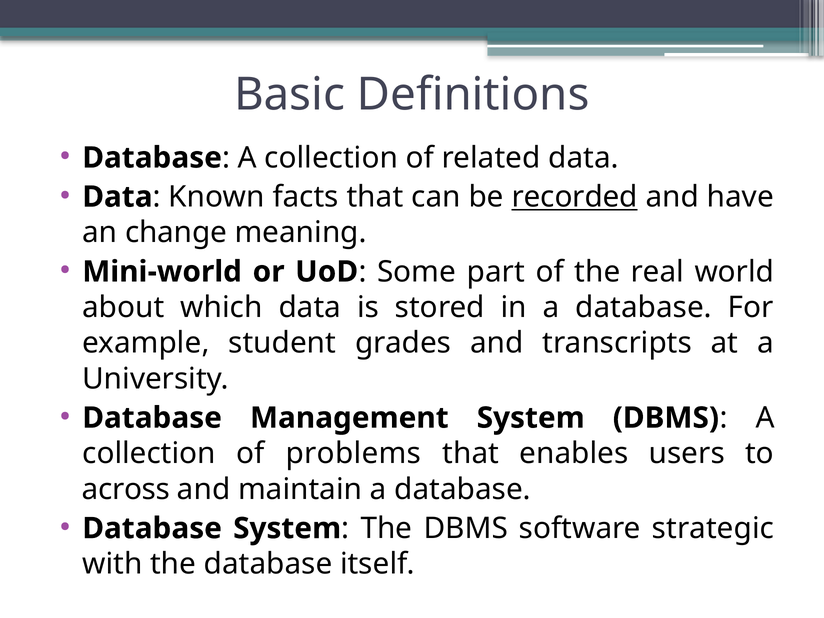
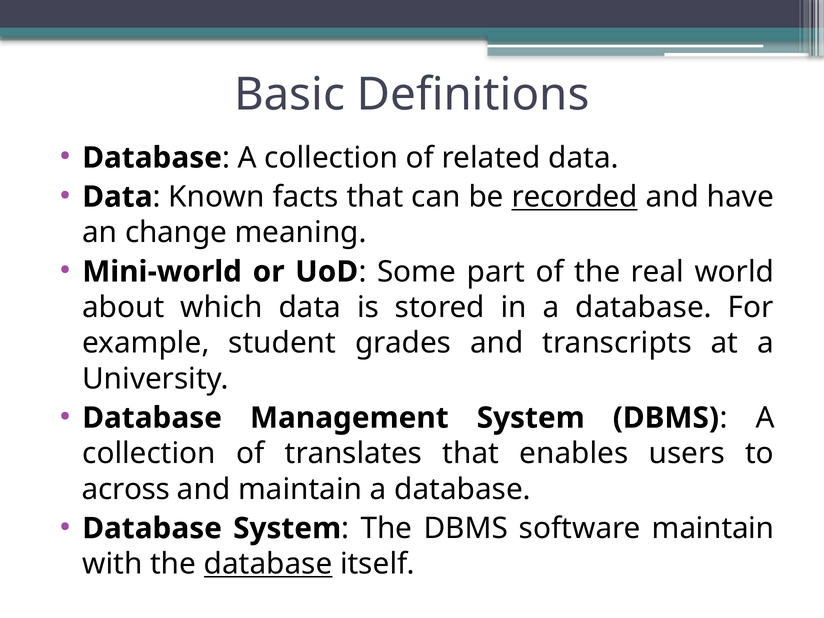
problems: problems -> translates
software strategic: strategic -> maintain
database at (268, 564) underline: none -> present
